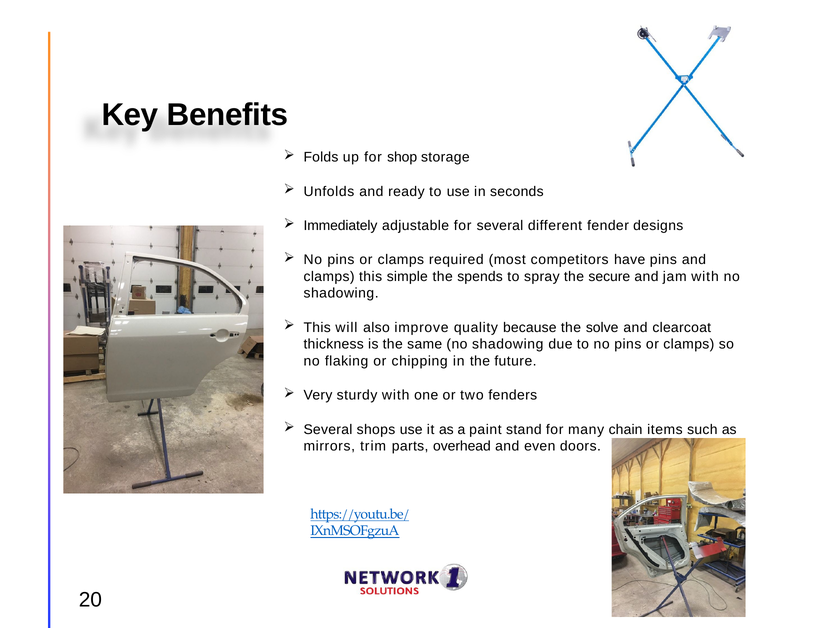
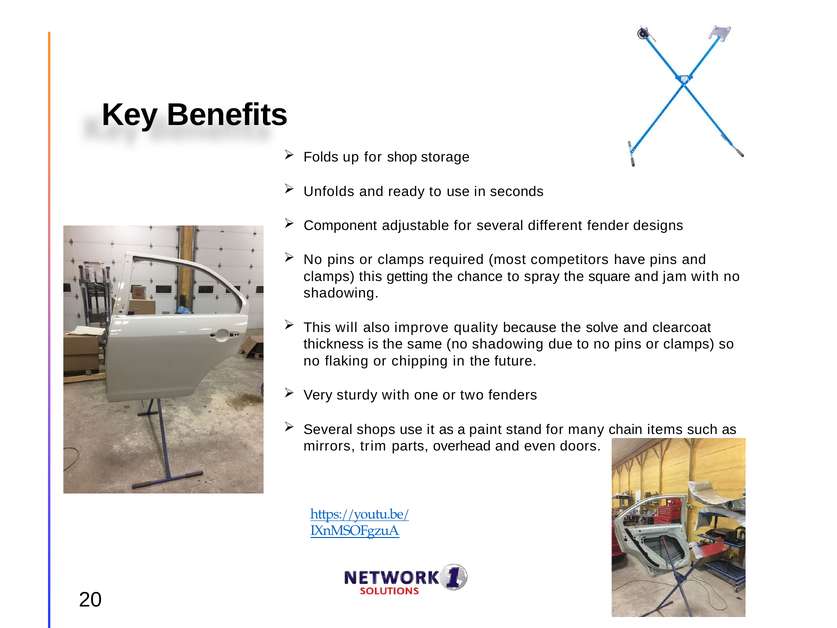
Immediately: Immediately -> Component
simple: simple -> getting
spends: spends -> chance
secure: secure -> square
